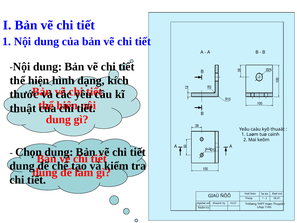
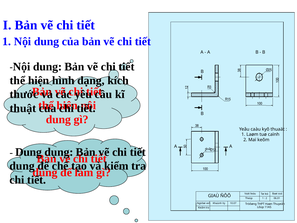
Chọn at (29, 152): Chọn -> Dung
